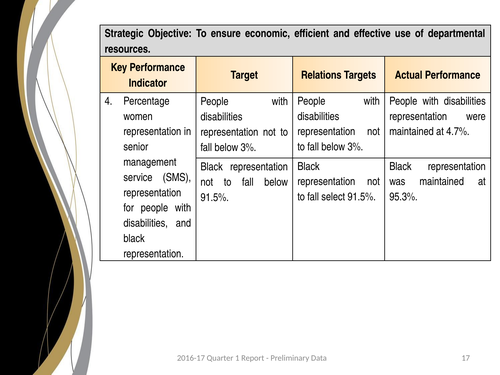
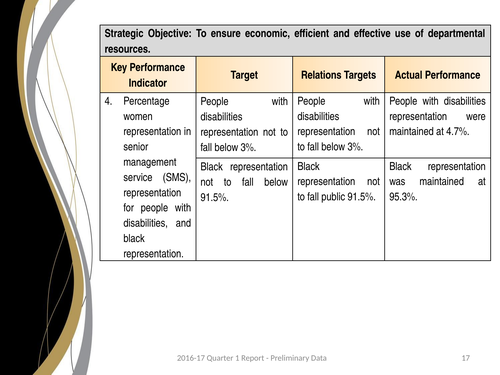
select: select -> public
